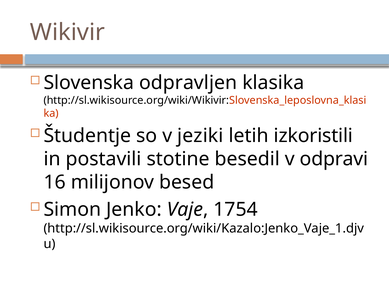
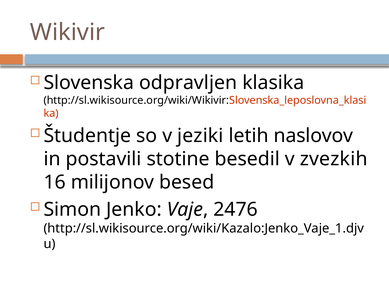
izkoristili: izkoristili -> naslovov
odpravi: odpravi -> zvezkih
1754: 1754 -> 2476
